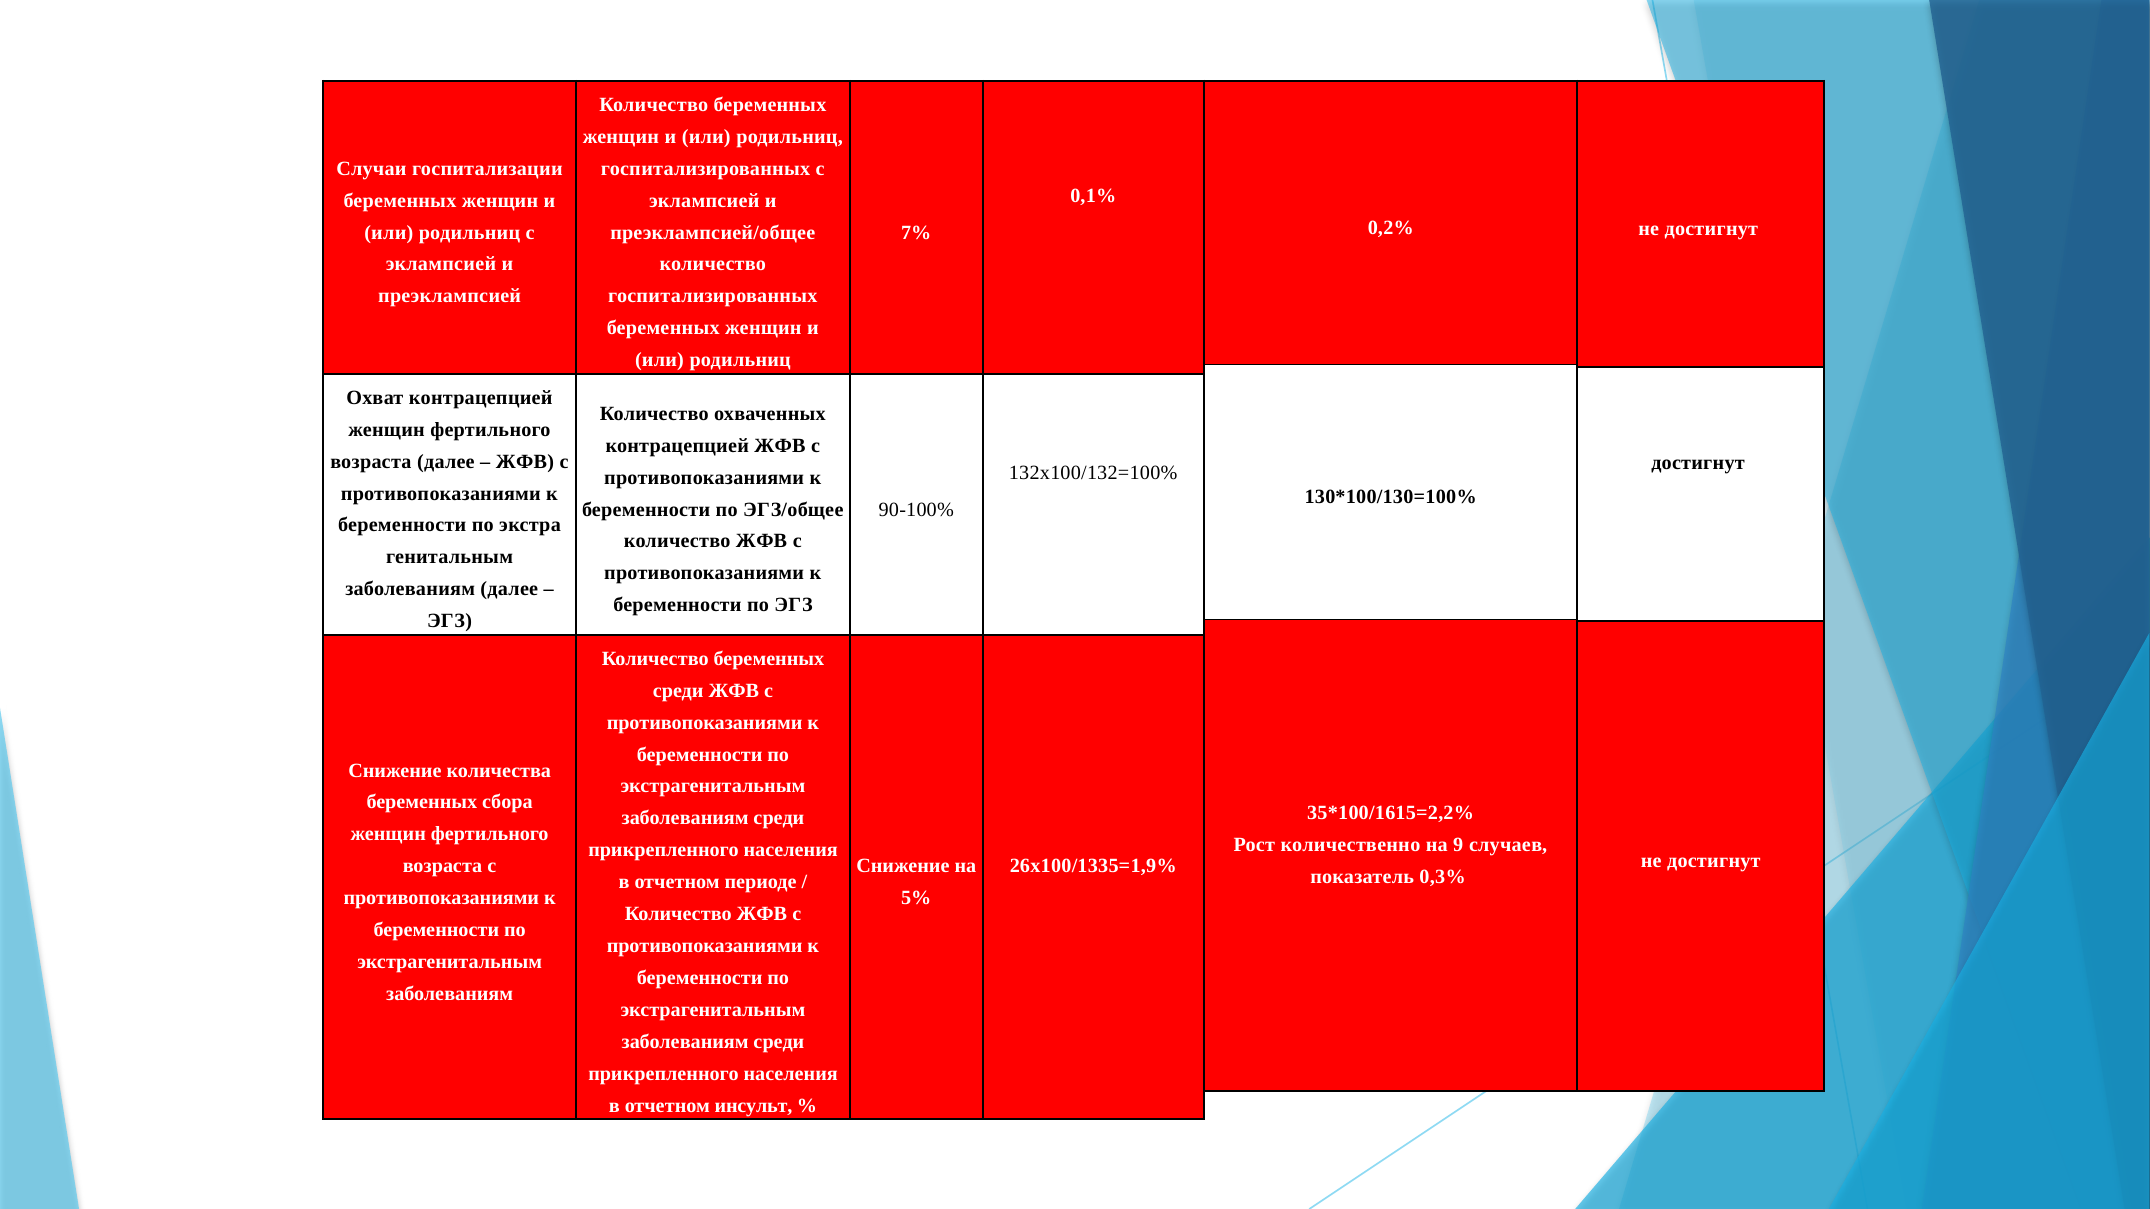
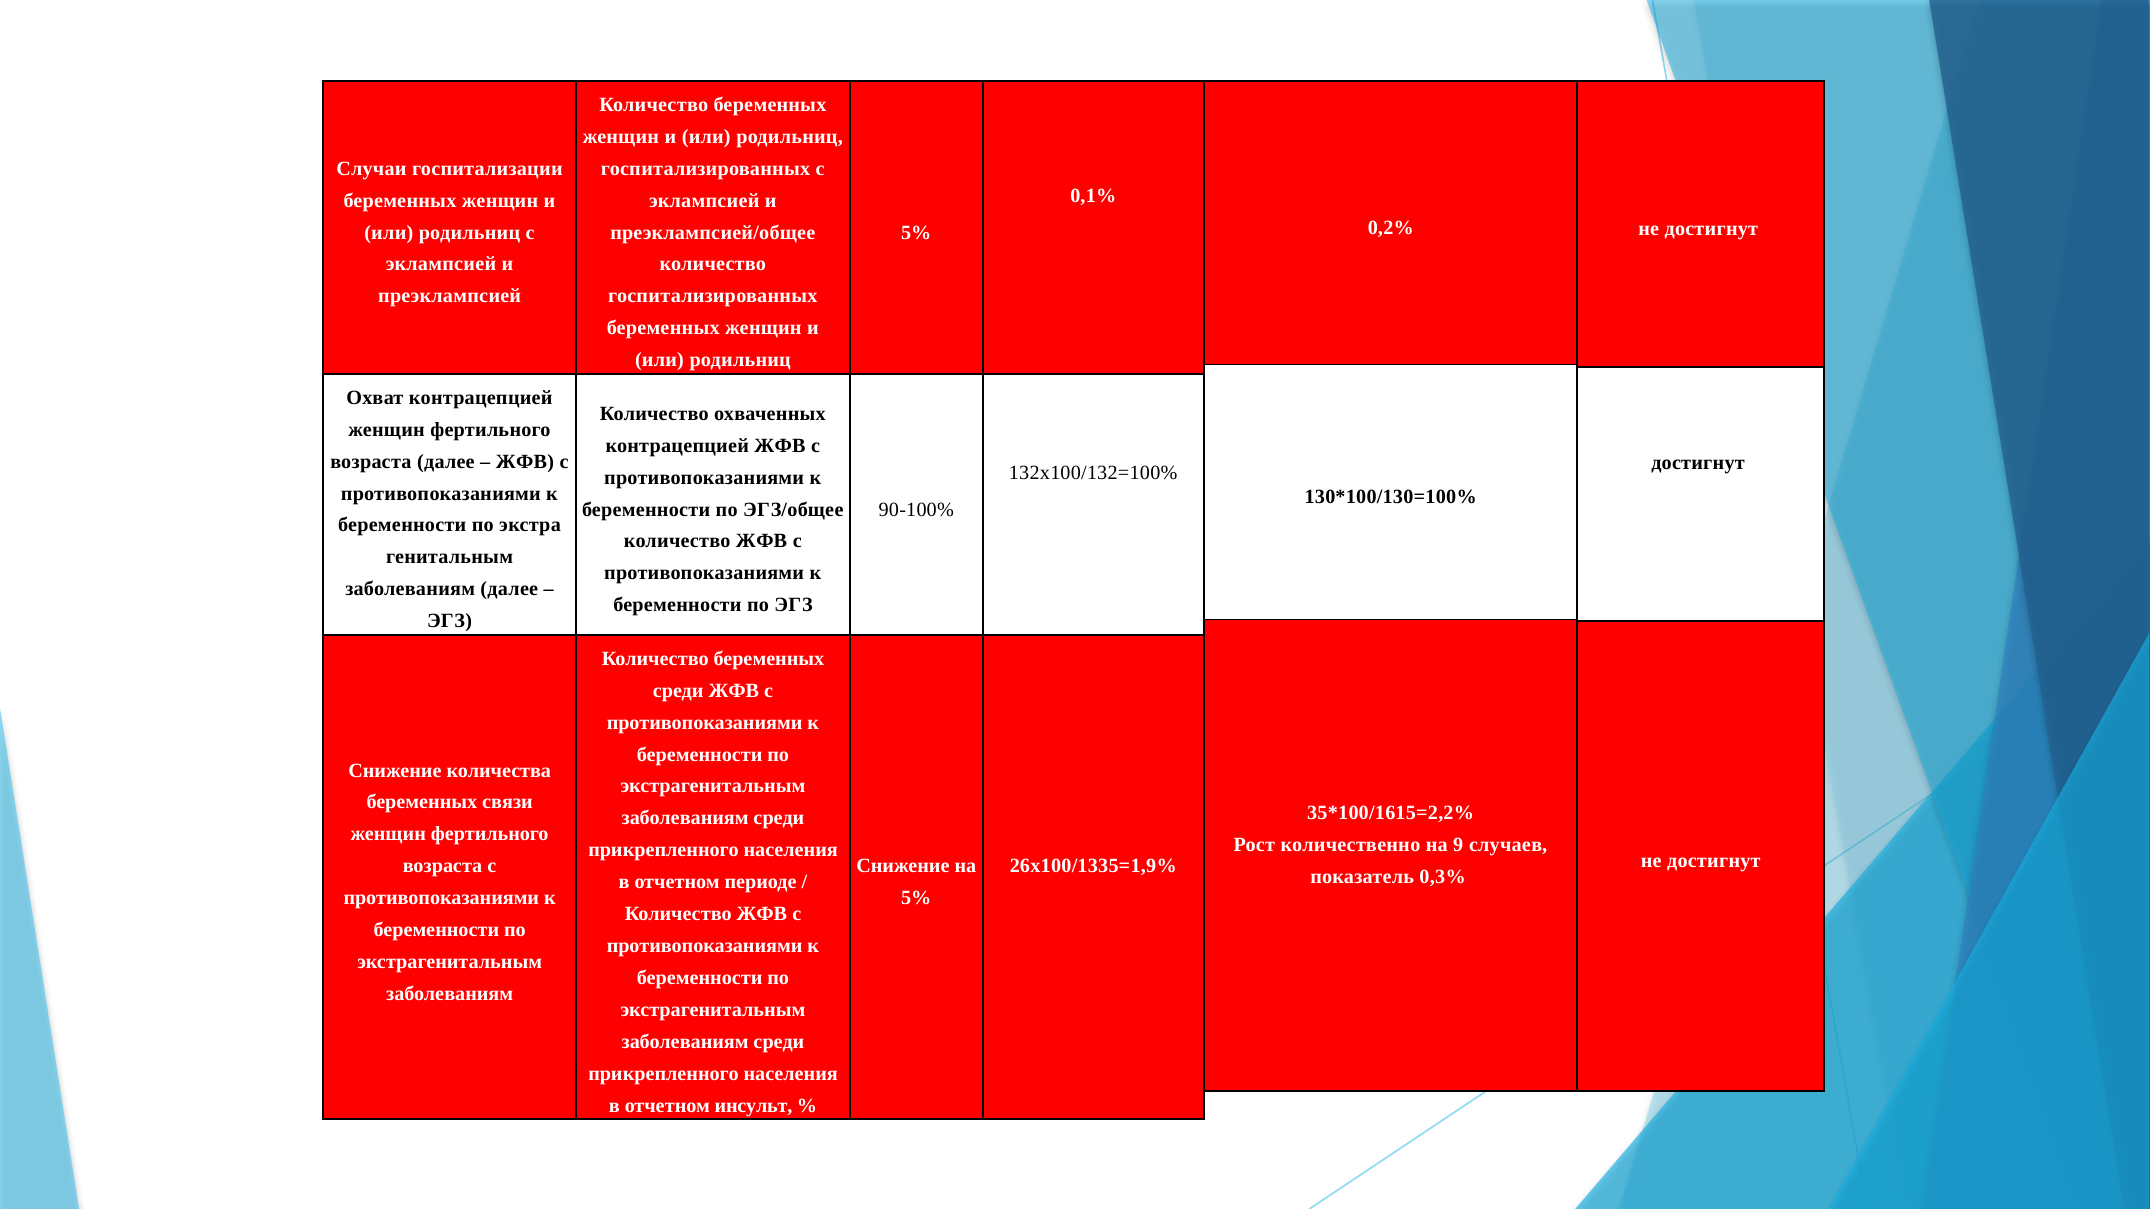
7% at (916, 232): 7% -> 5%
сбора: сбора -> связи
